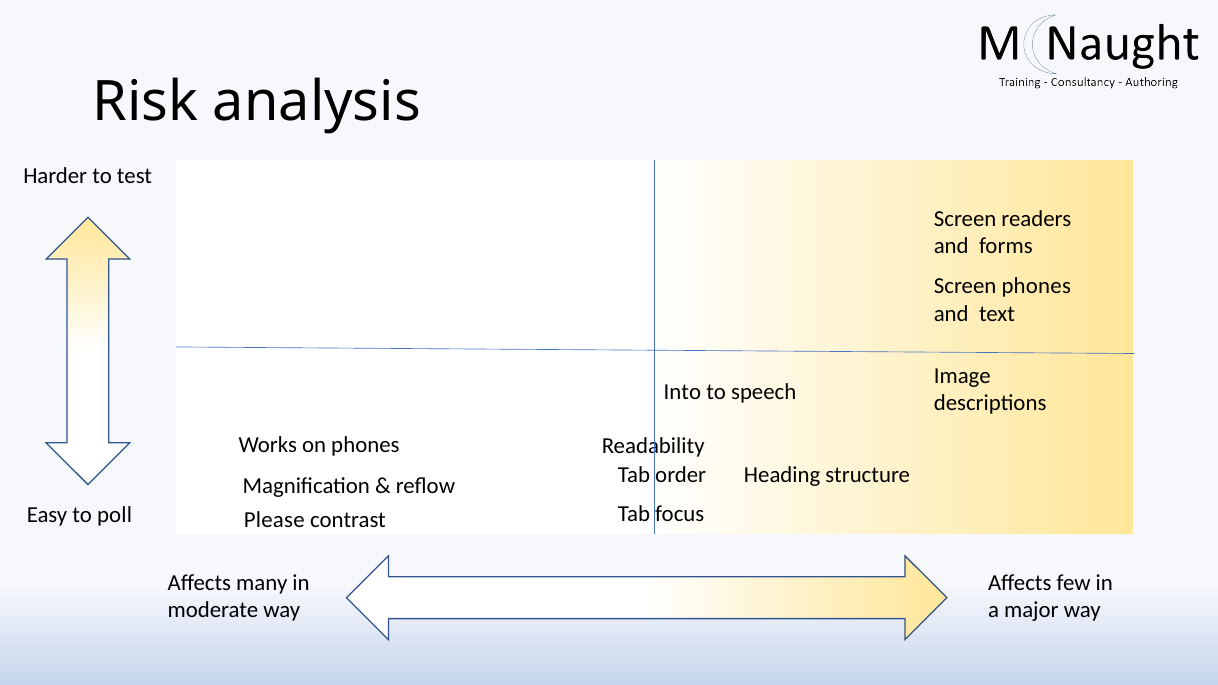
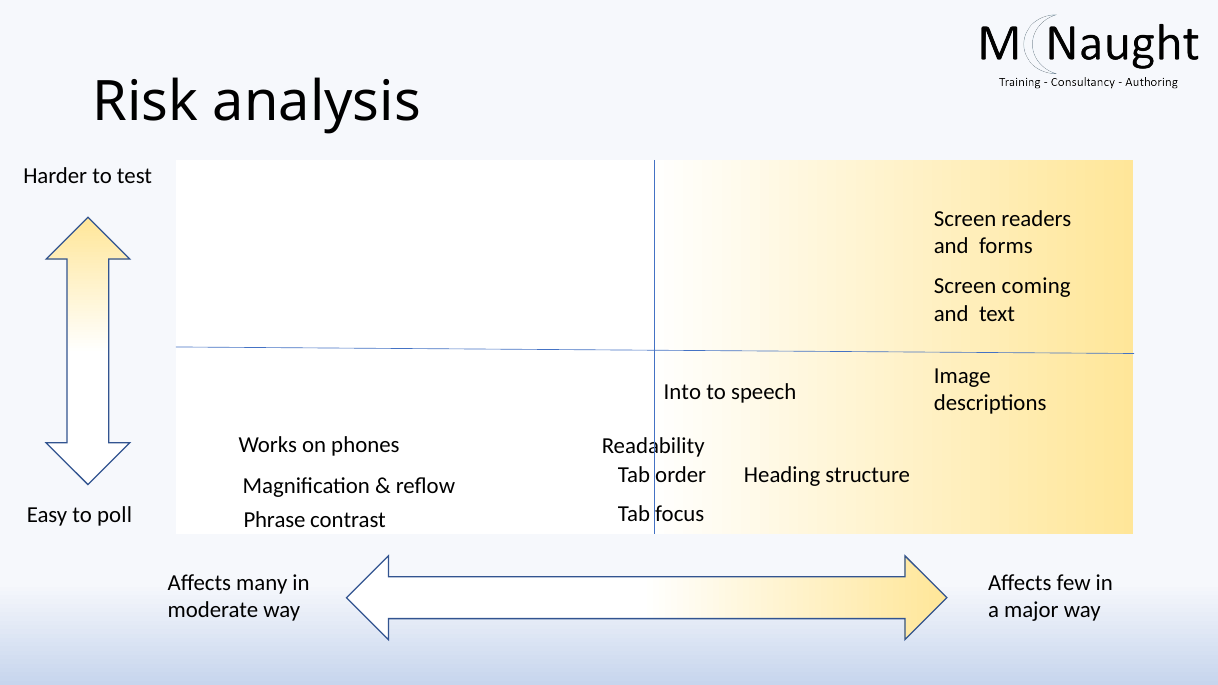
Screen phones: phones -> coming
Please: Please -> Phrase
